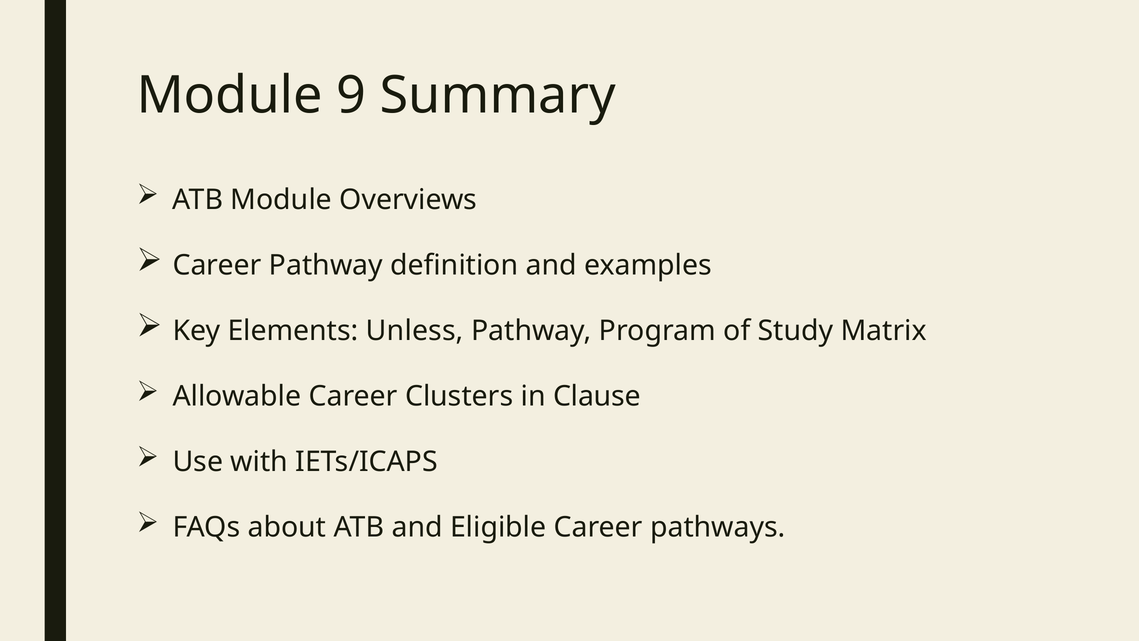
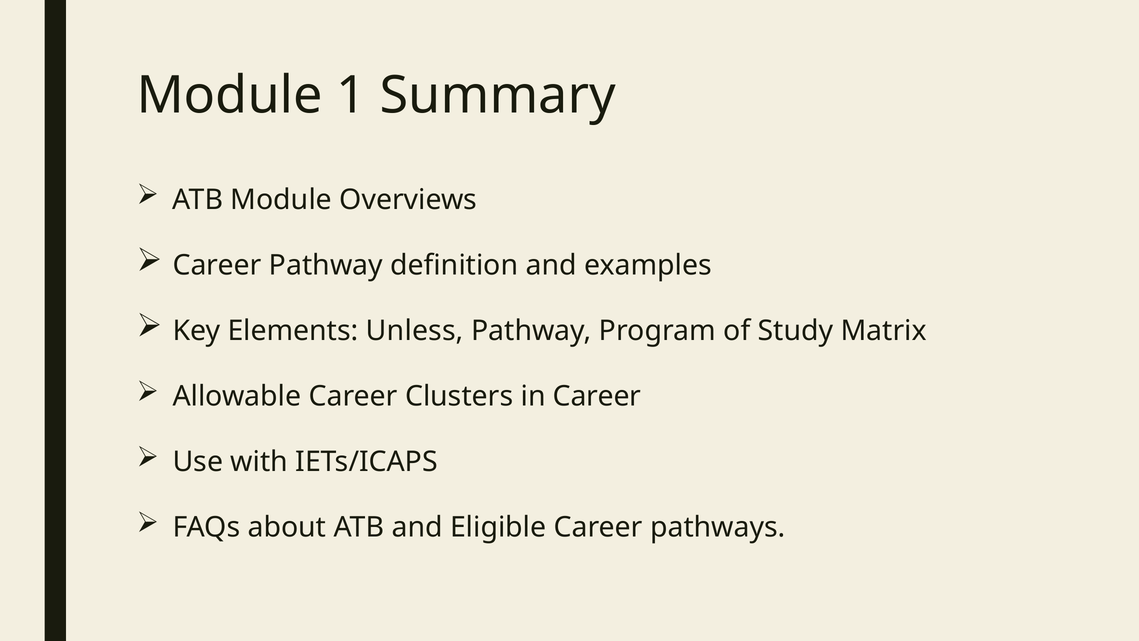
9: 9 -> 1
in Clause: Clause -> Career
